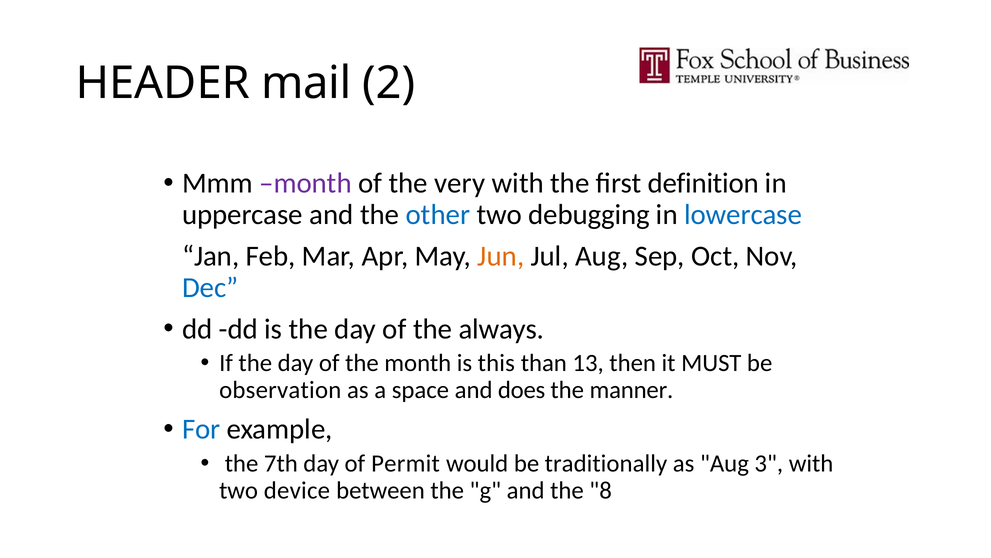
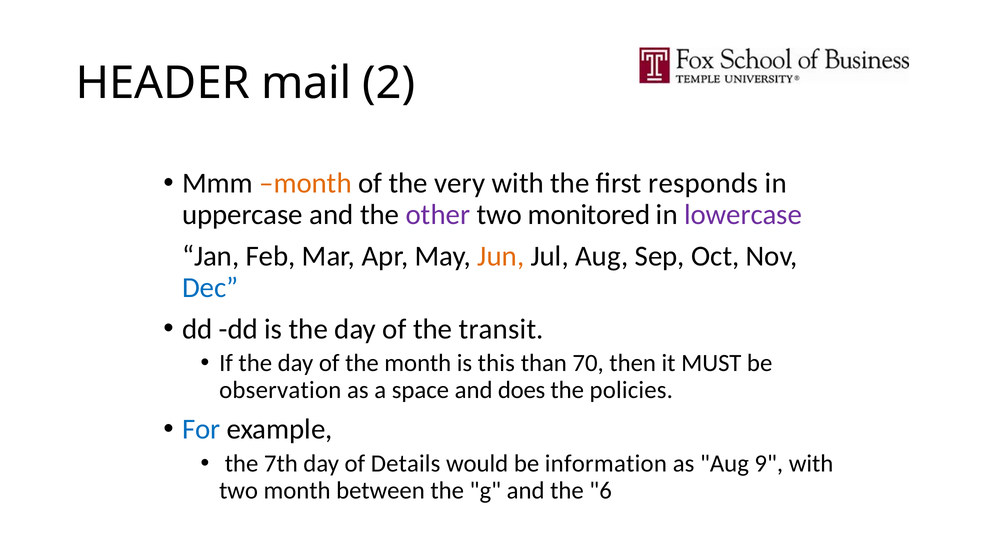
month at (306, 183) colour: purple -> orange
definition: definition -> responds
other colour: blue -> purple
debugging: debugging -> monitored
lowercase colour: blue -> purple
always: always -> transit
13: 13 -> 70
manner: manner -> policies
Permit: Permit -> Details
traditionally: traditionally -> information
3: 3 -> 9
two device: device -> month
8: 8 -> 6
